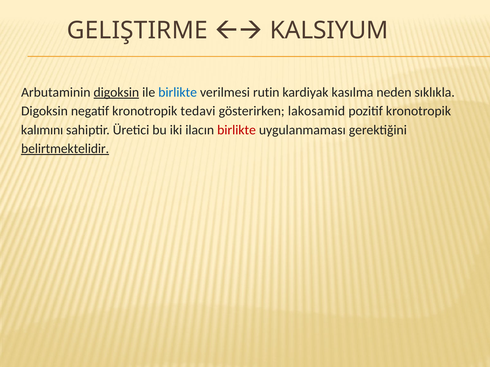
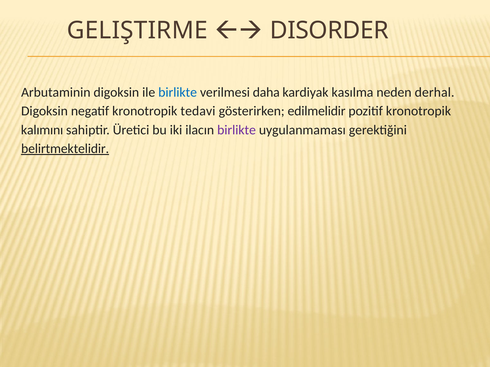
KALSIYUM: KALSIYUM -> DISORDER
digoksin at (116, 92) underline: present -> none
rutin: rutin -> daha
sıklıkla: sıklıkla -> derhal
lakosamid: lakosamid -> edilmelidir
birlikte at (237, 130) colour: red -> purple
